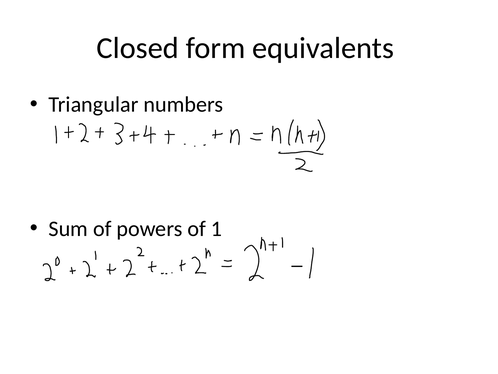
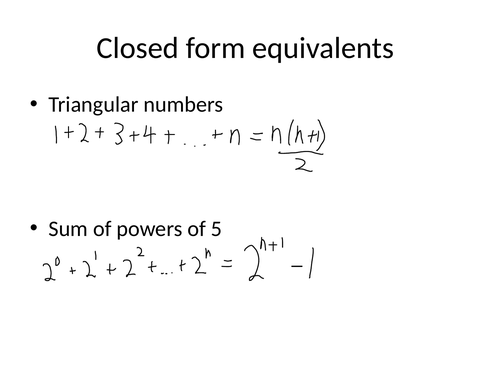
1: 1 -> 5
